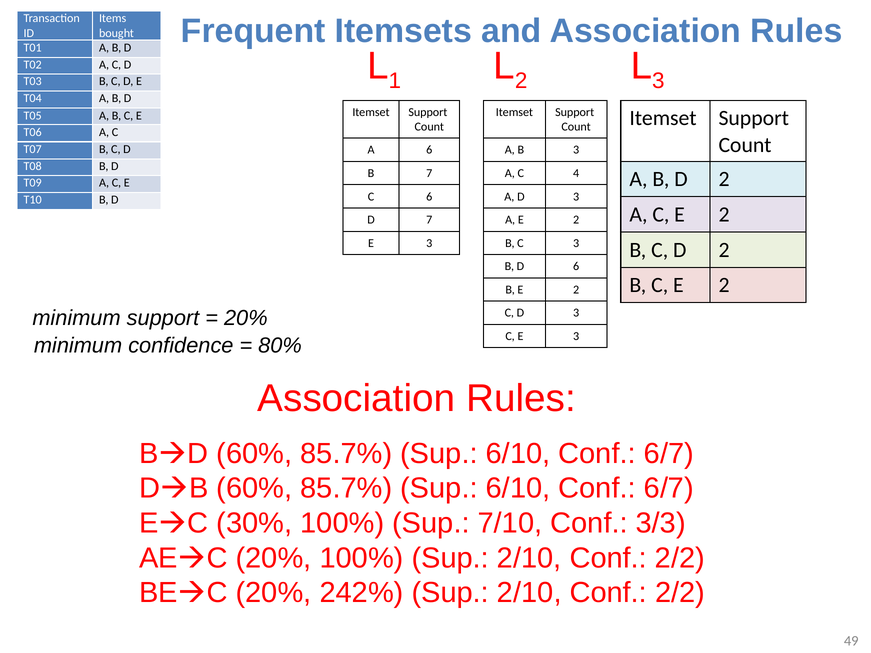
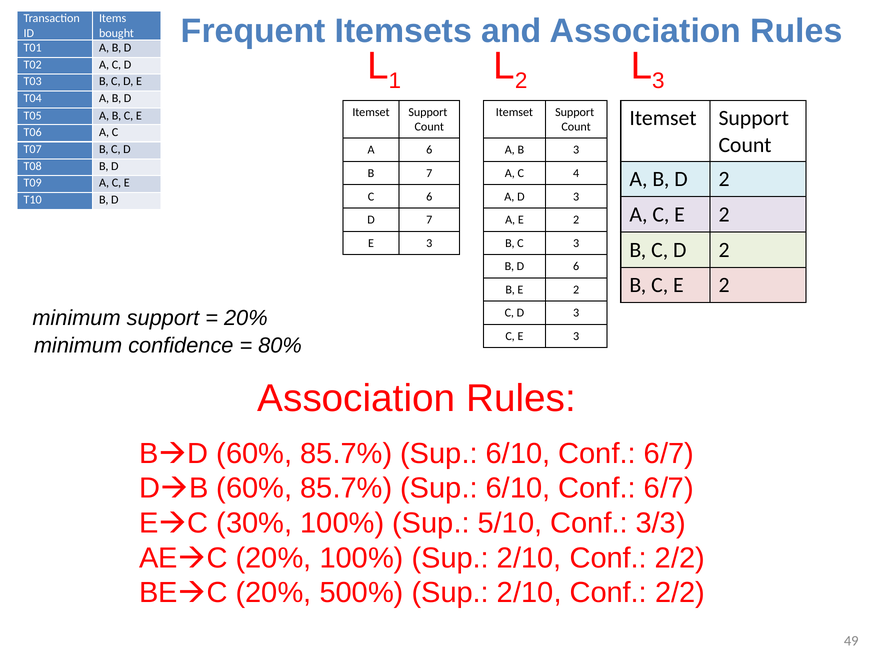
7/10: 7/10 -> 5/10
242%: 242% -> 500%
